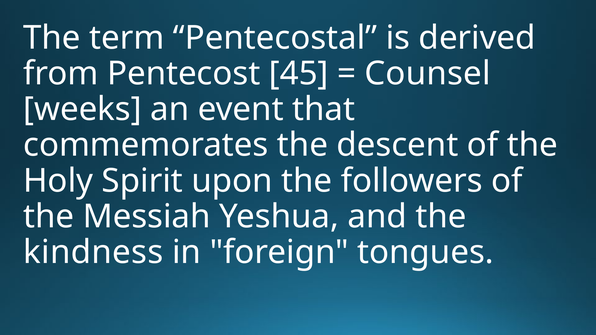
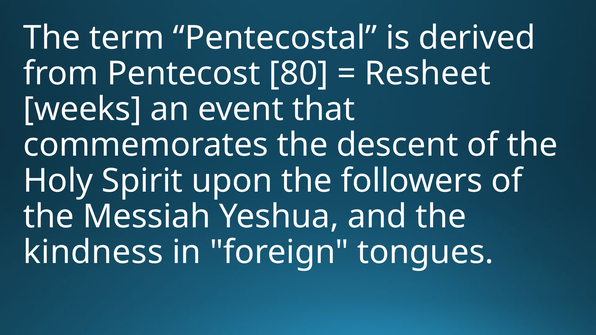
45: 45 -> 80
Counsel: Counsel -> Resheet
